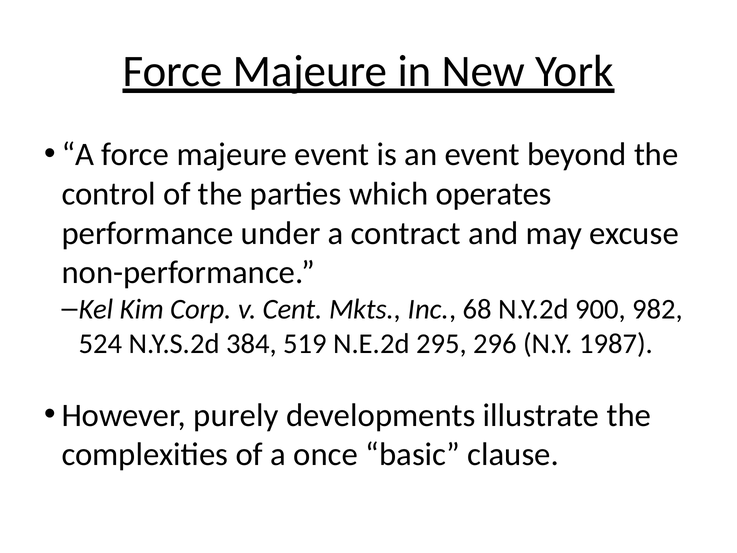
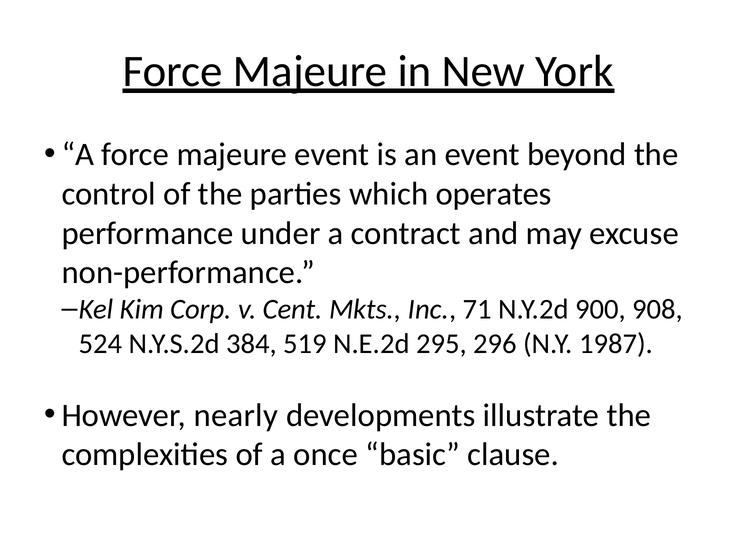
68: 68 -> 71
982: 982 -> 908
purely: purely -> nearly
